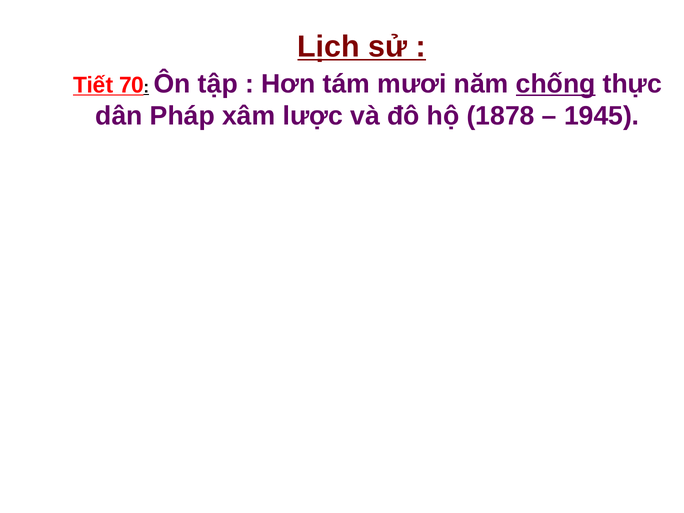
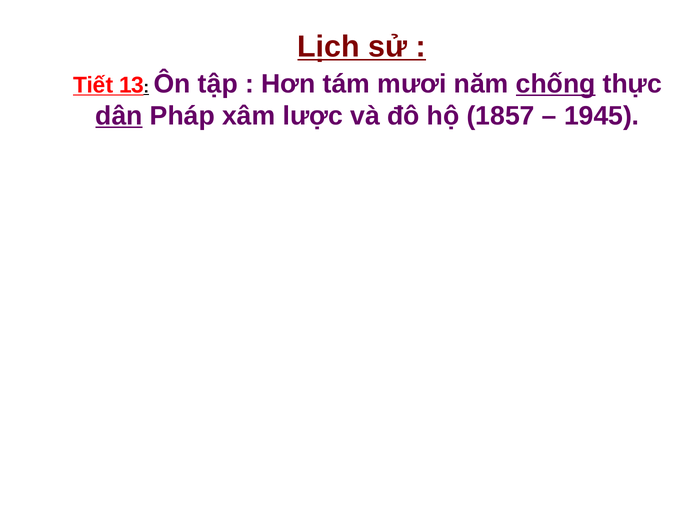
70: 70 -> 13
dân underline: none -> present
1878: 1878 -> 1857
